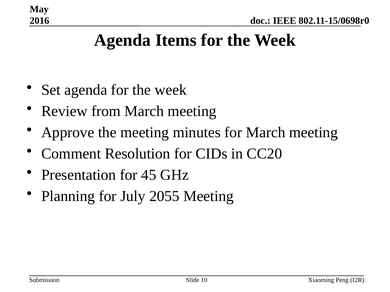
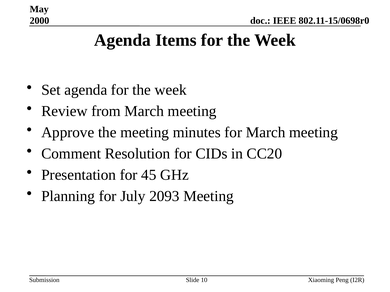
2016: 2016 -> 2000
2055: 2055 -> 2093
